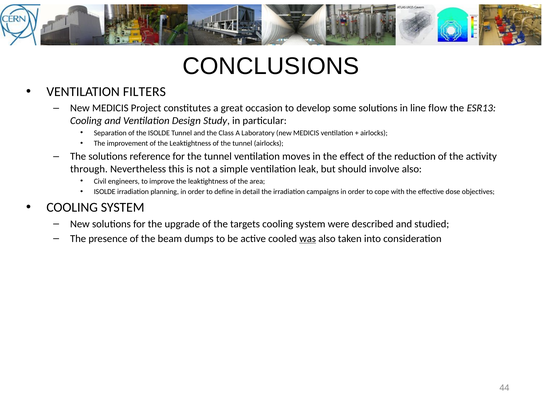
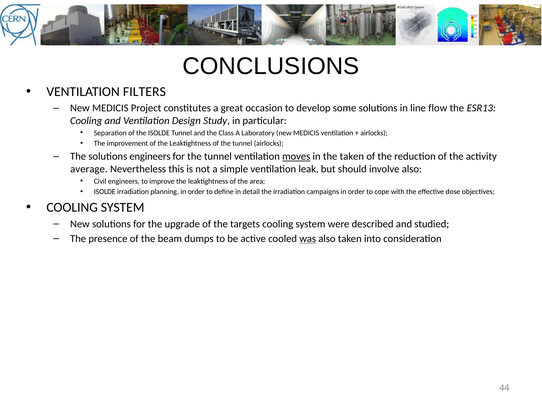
solutions reference: reference -> engineers
moves underline: none -> present
the effect: effect -> taken
through: through -> average
